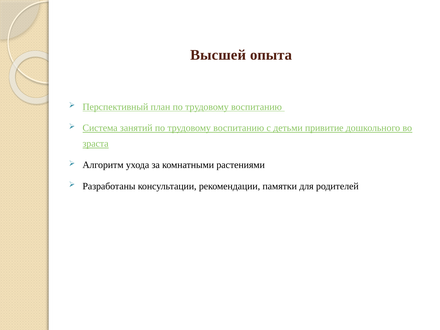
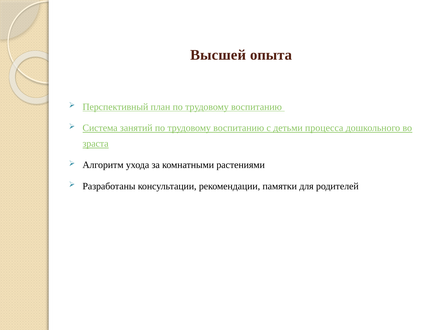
привитие: привитие -> процесса
